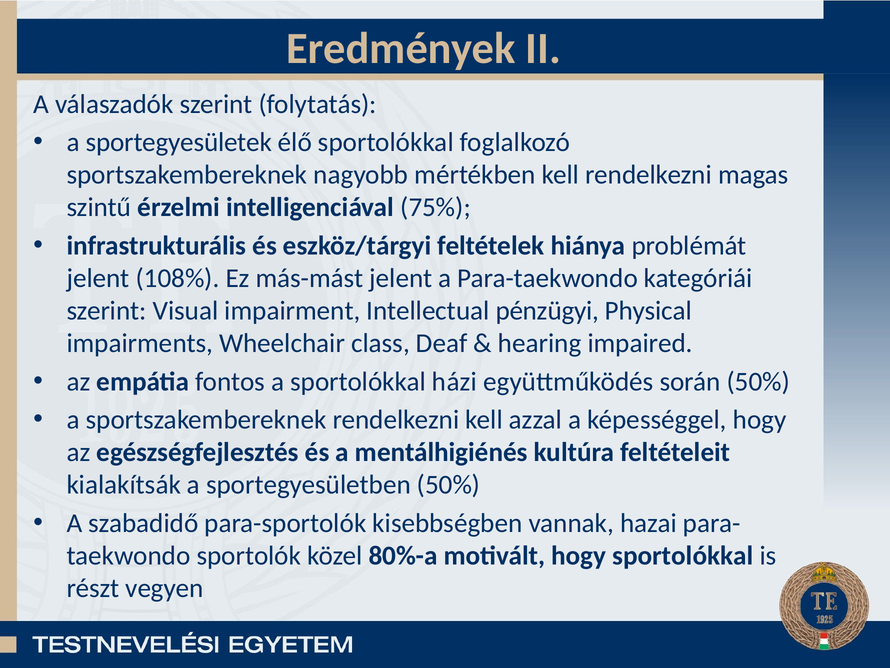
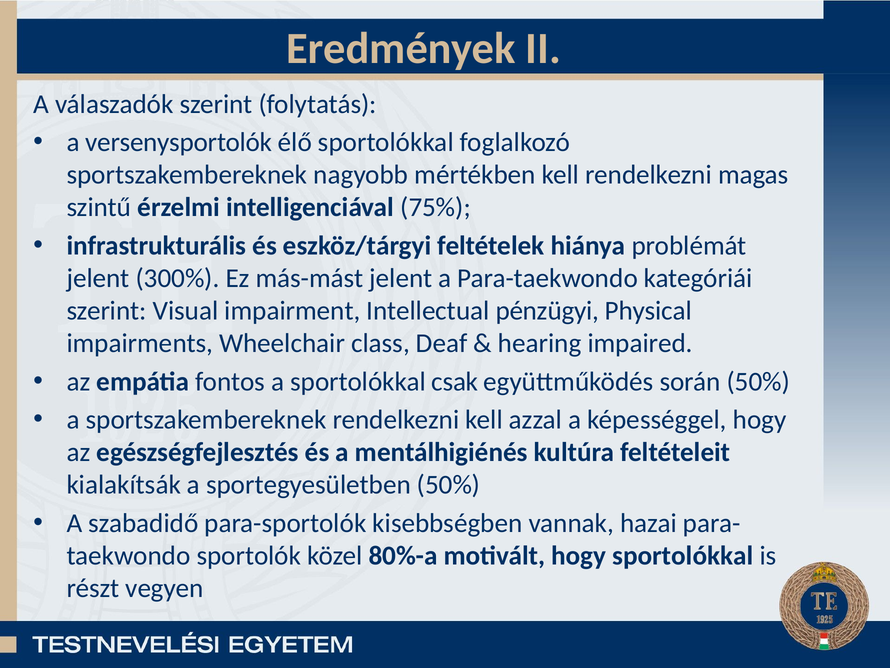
sportegyesületek: sportegyesületek -> versenysportolók
108%: 108% -> 300%
házi: házi -> csak
